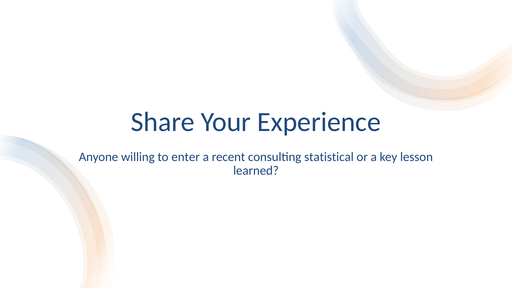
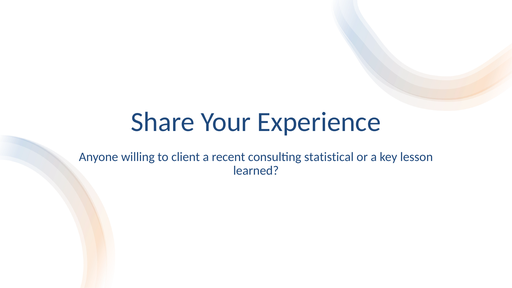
enter: enter -> client
